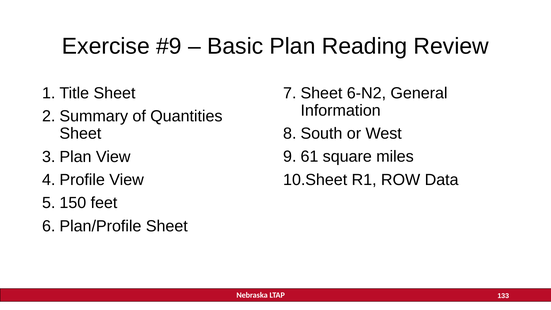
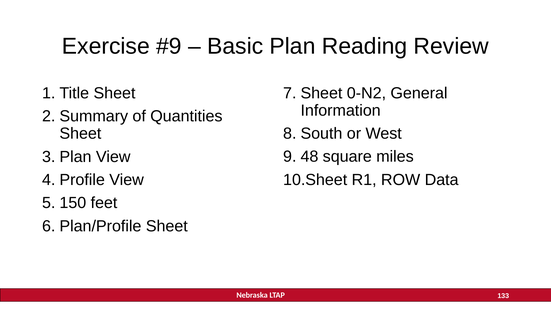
6-N2: 6-N2 -> 0-N2
61: 61 -> 48
